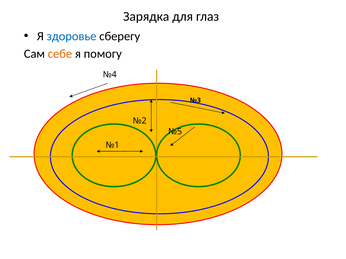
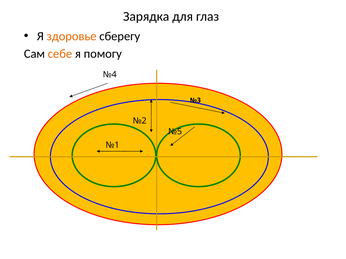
здоровье colour: blue -> orange
